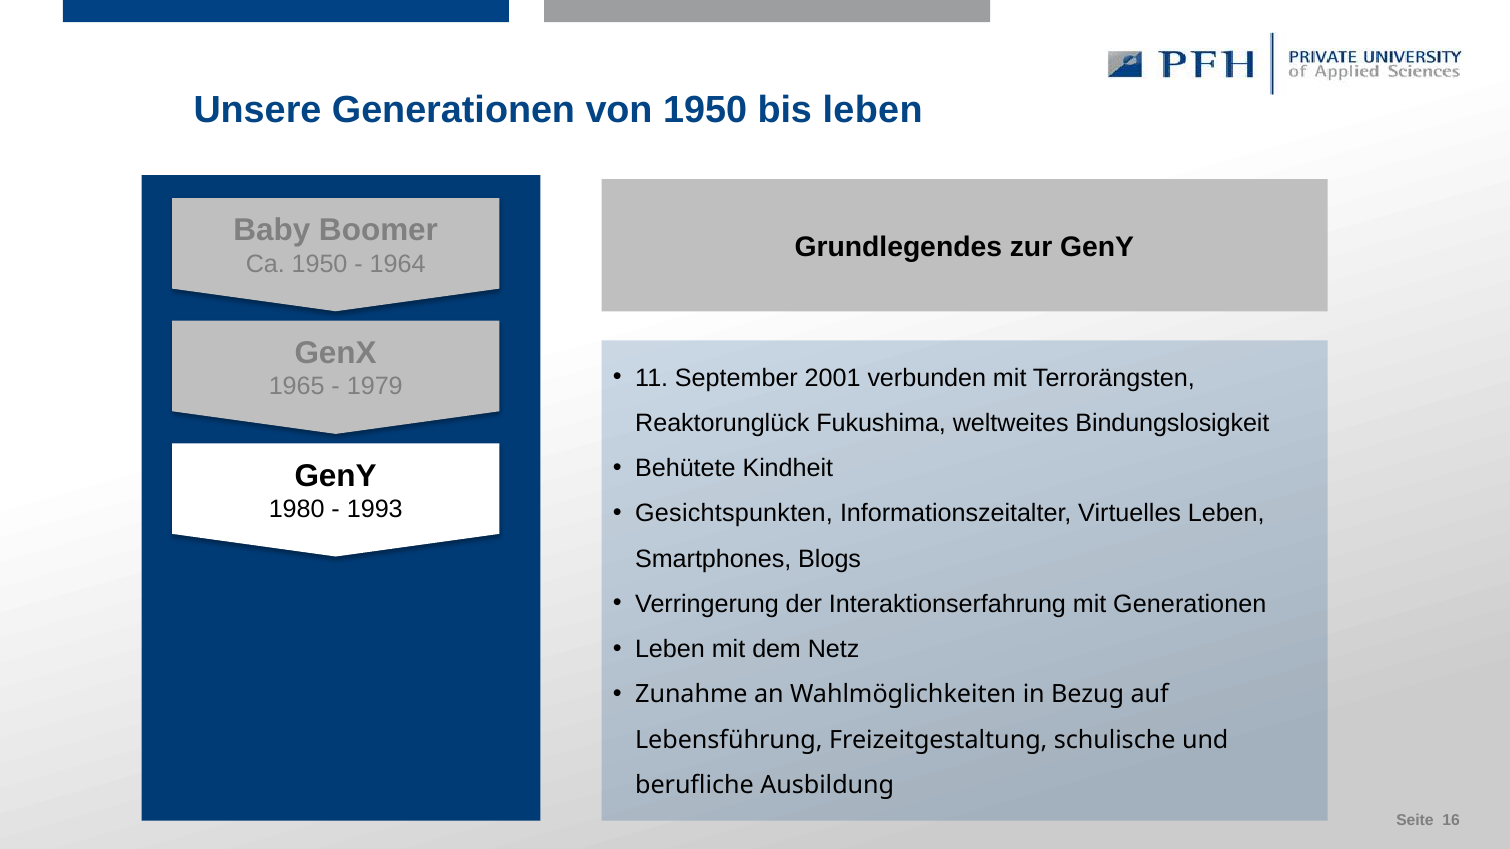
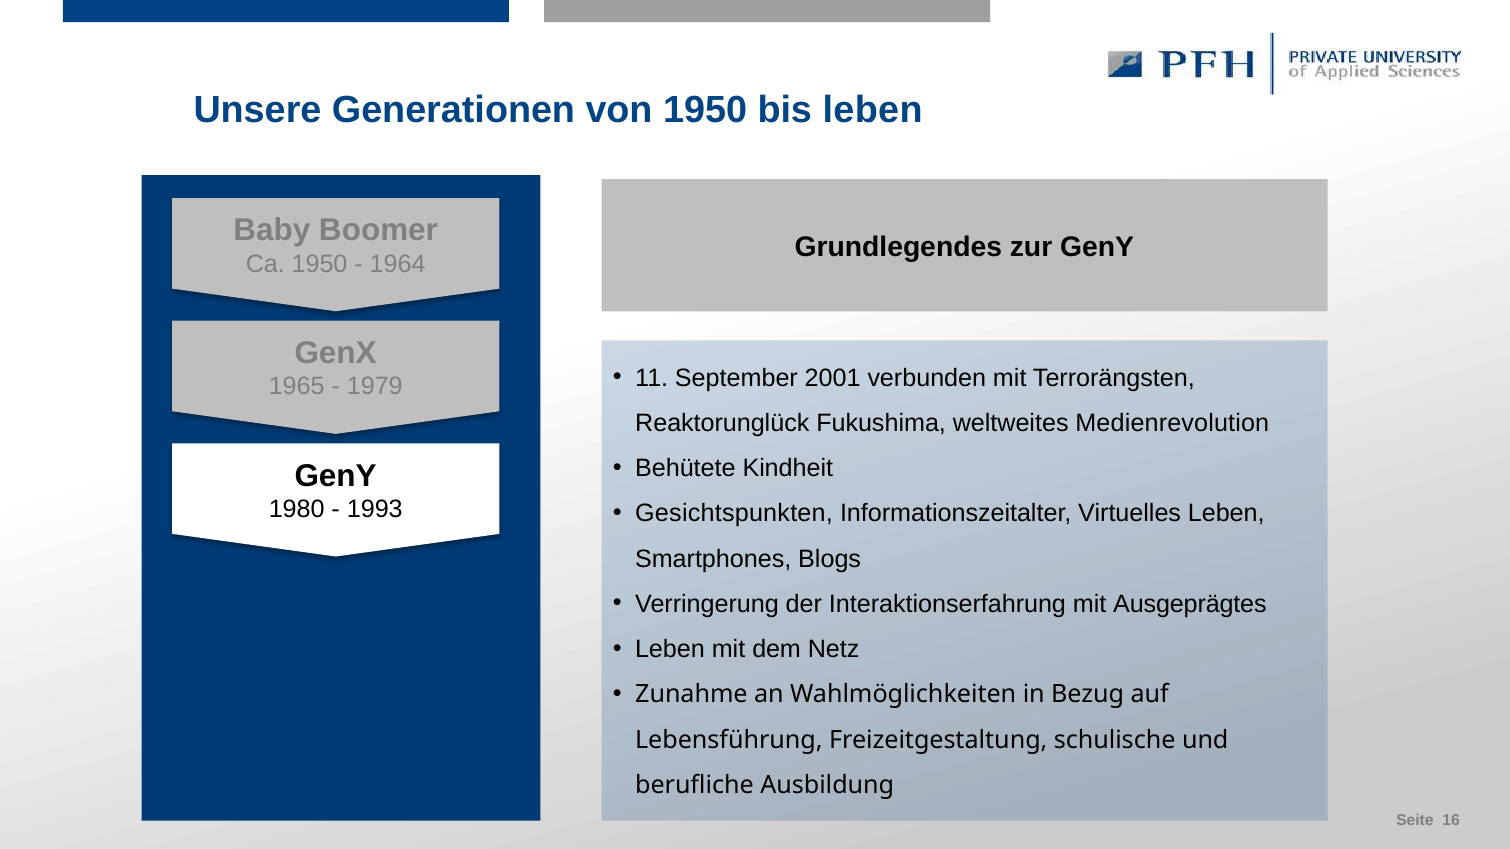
Bindungslosigkeit: Bindungslosigkeit -> Medienrevolution
mit Generationen: Generationen -> Ausgeprägtes
